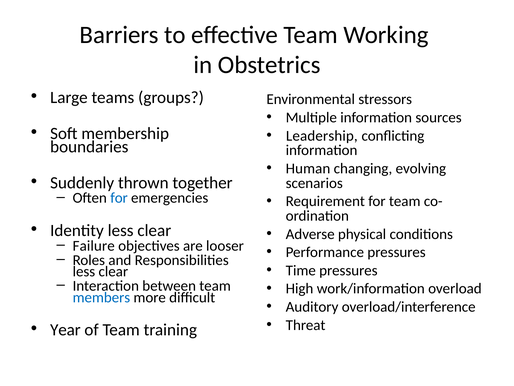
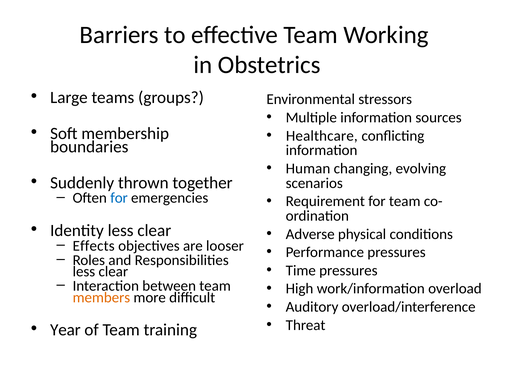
Leadership: Leadership -> Healthcare
Failure: Failure -> Effects
members colour: blue -> orange
